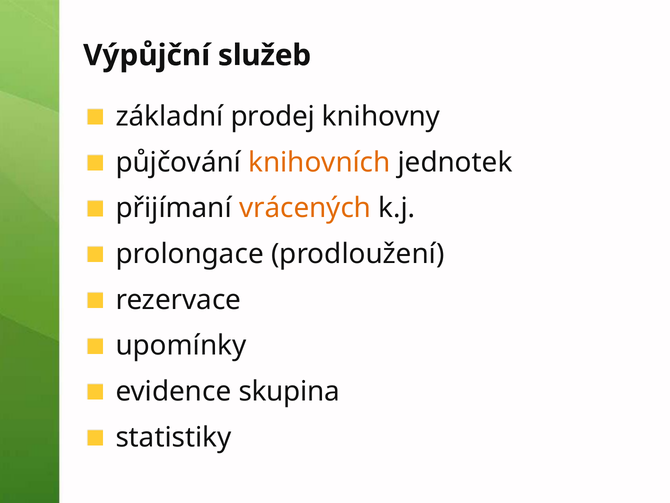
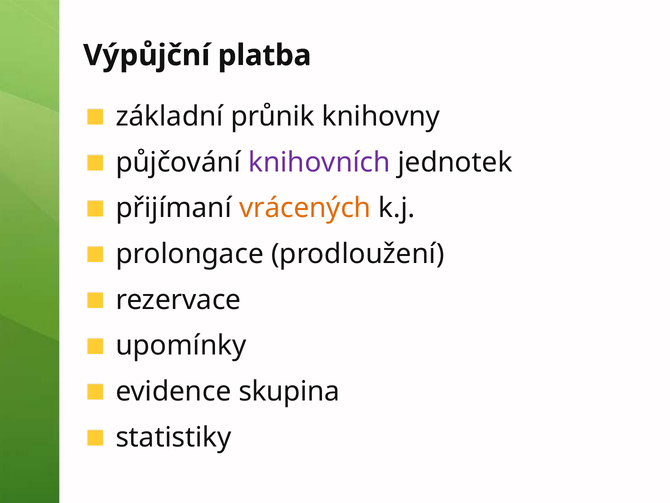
služeb: služeb -> platba
prodej: prodej -> průnik
knihovních colour: orange -> purple
